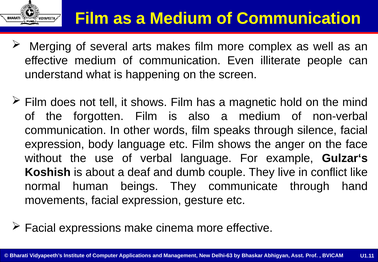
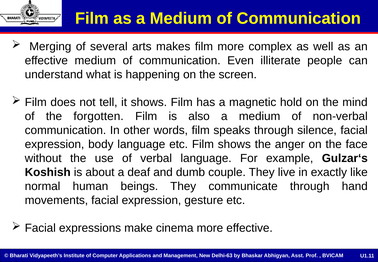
conflict: conflict -> exactly
